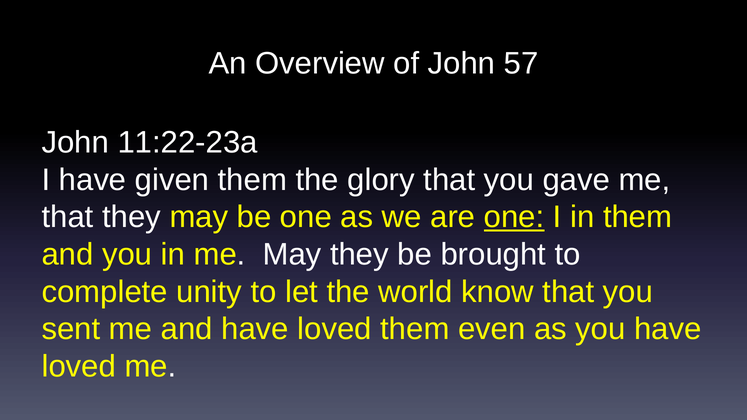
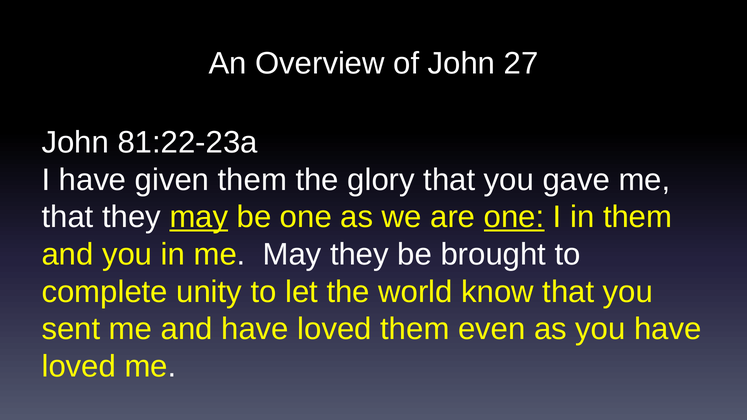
57: 57 -> 27
11:22-23a: 11:22-23a -> 81:22-23a
may at (199, 217) underline: none -> present
